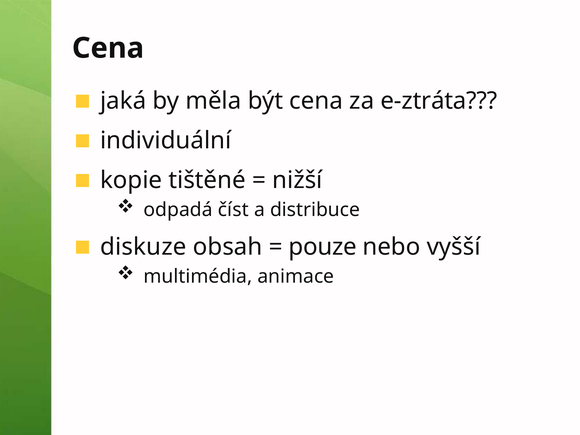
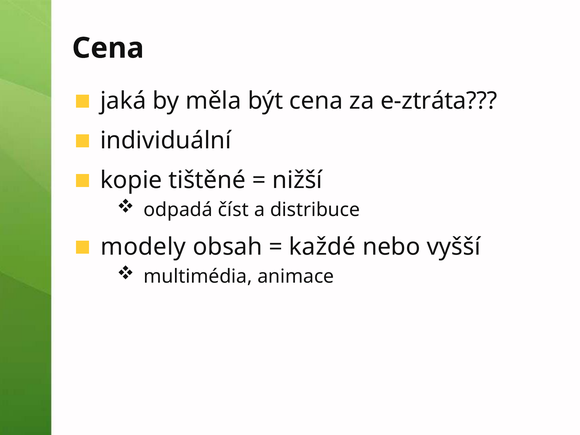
diskuze: diskuze -> modely
pouze: pouze -> každé
